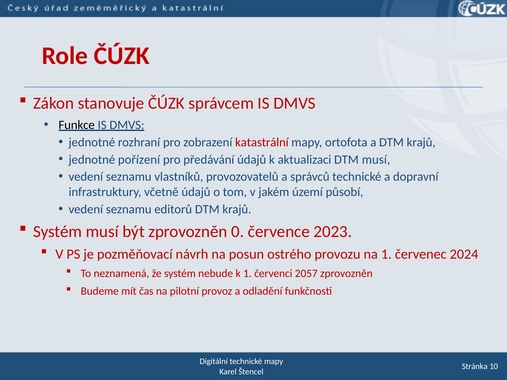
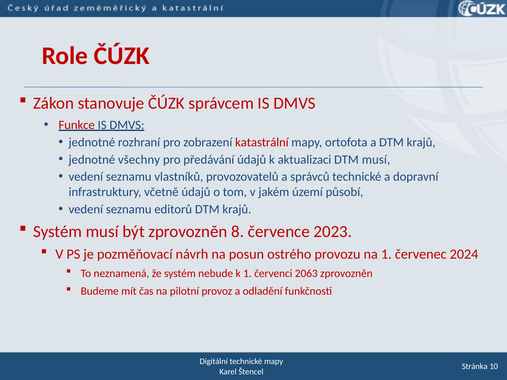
Funkce colour: black -> red
pořízení: pořízení -> všechny
0: 0 -> 8
2057: 2057 -> 2063
